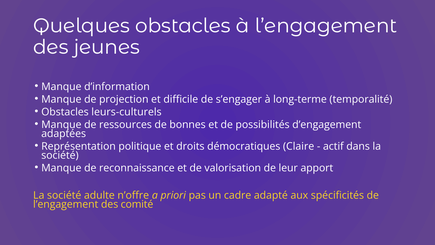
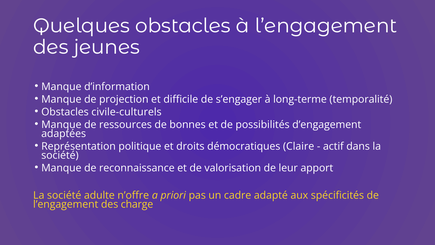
leurs-culturels: leurs-culturels -> civile-culturels
comité: comité -> charge
